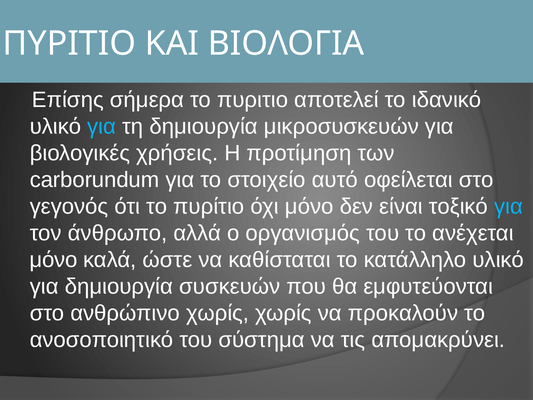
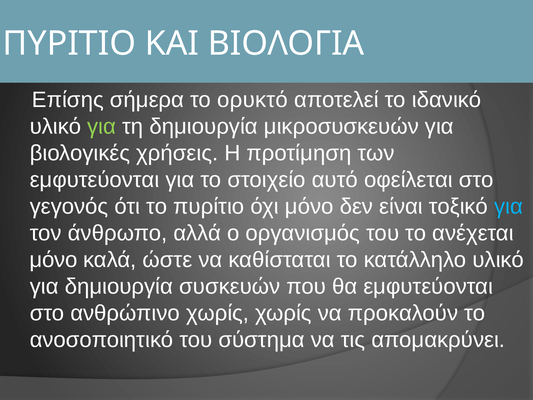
το πυριτιο: πυριτιο -> ορυκτό
για at (102, 126) colour: light blue -> light green
carborundum at (95, 180): carborundum -> εμφυτεύονται
